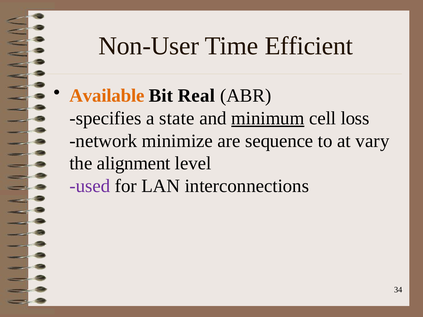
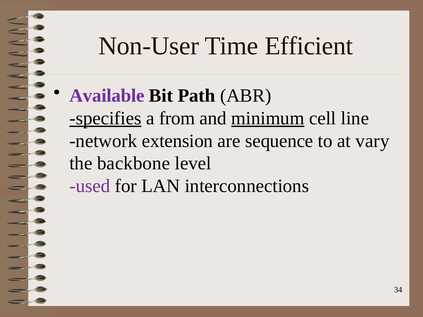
Available colour: orange -> purple
Real: Real -> Path
specifies underline: none -> present
state: state -> from
loss: loss -> line
minimize: minimize -> extension
alignment: alignment -> backbone
